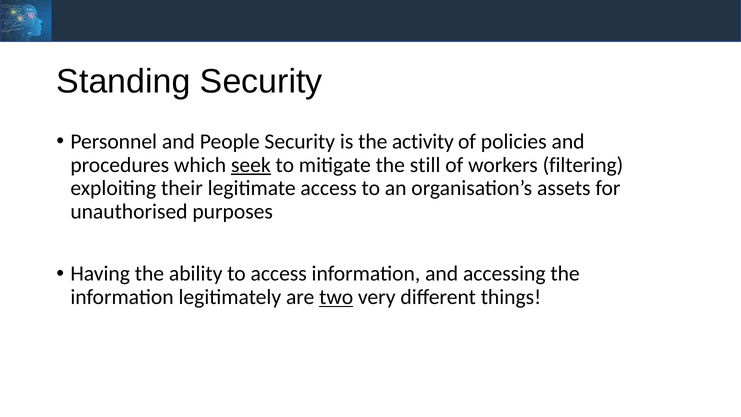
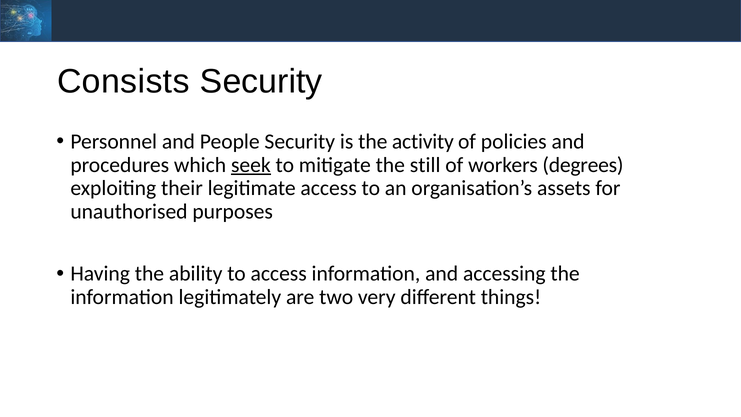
Standing: Standing -> Consists
filtering: filtering -> degrees
two underline: present -> none
